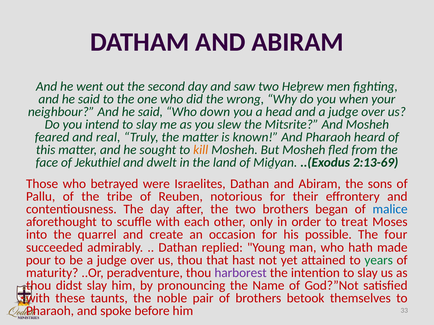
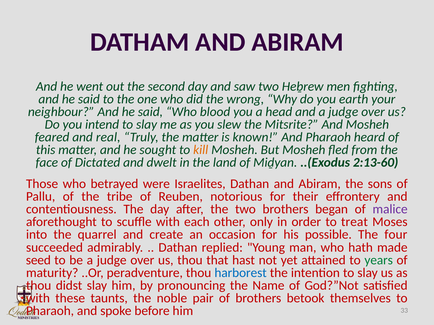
when: when -> earth
down: down -> blood
Jekuthiel: Jekuthiel -> Dictated
2:13-69: 2:13-69 -> 2:13-60
malice colour: blue -> purple
pour: pour -> seed
harborest colour: purple -> blue
